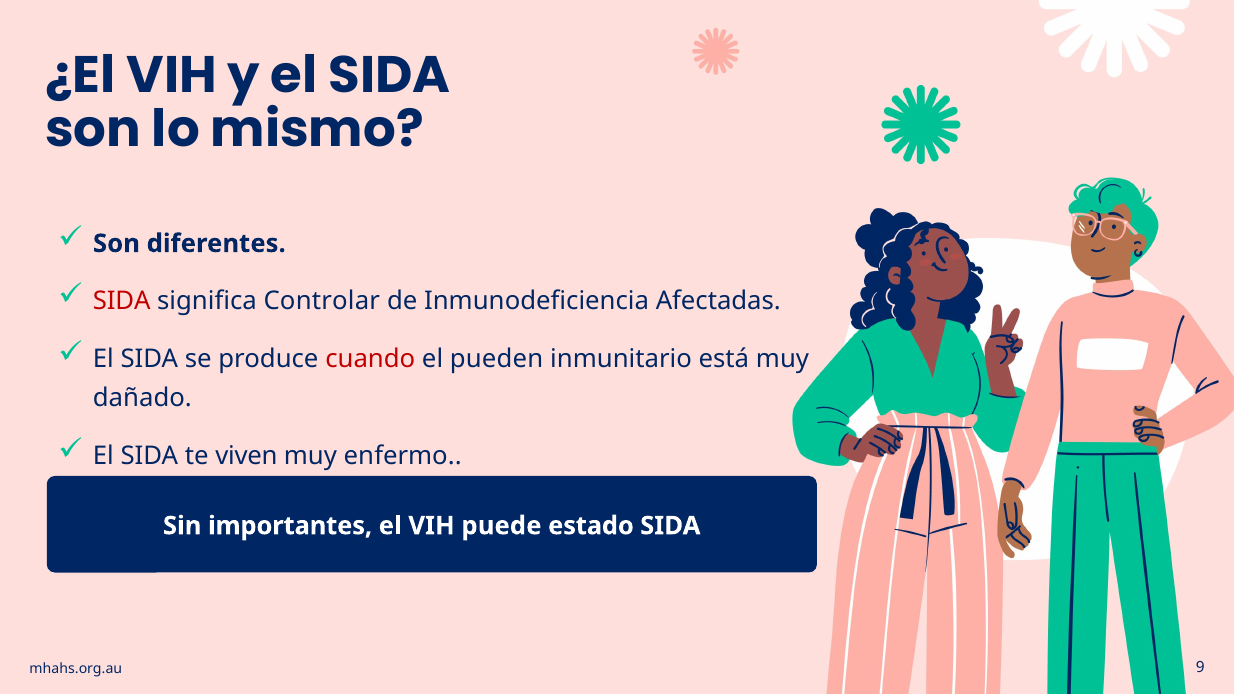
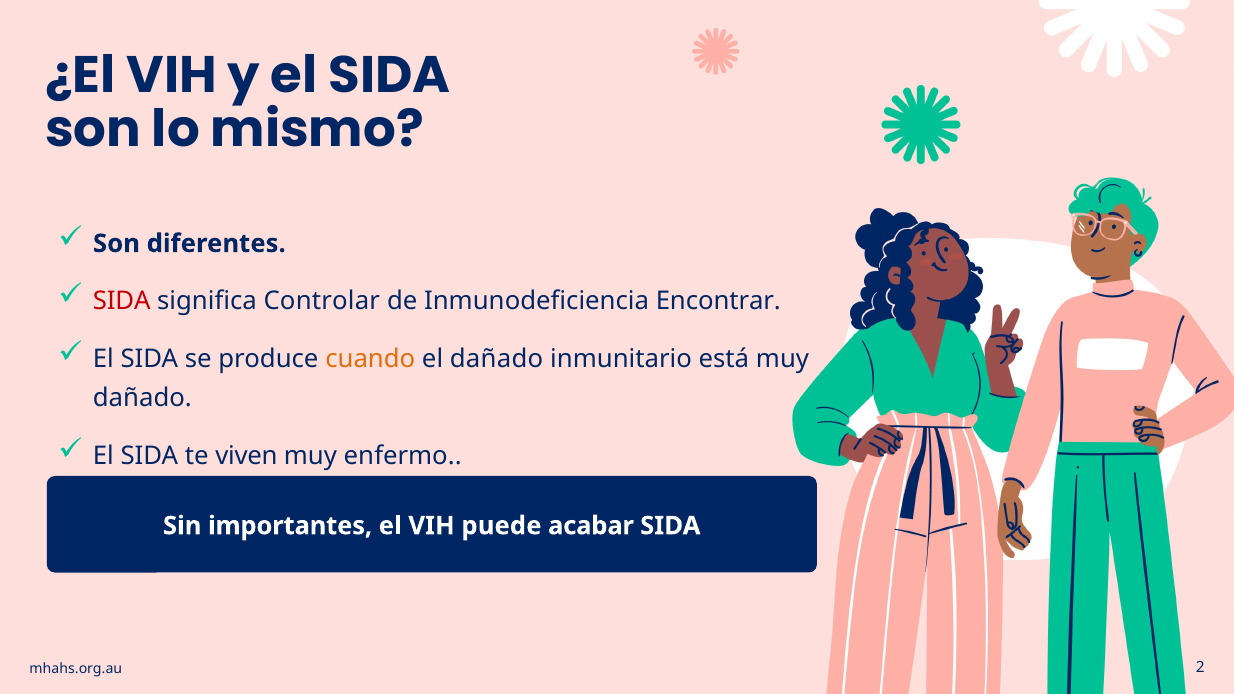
Afectadas: Afectadas -> Encontrar
cuando colour: red -> orange
el pueden: pueden -> dañado
estado: estado -> acabar
9: 9 -> 2
